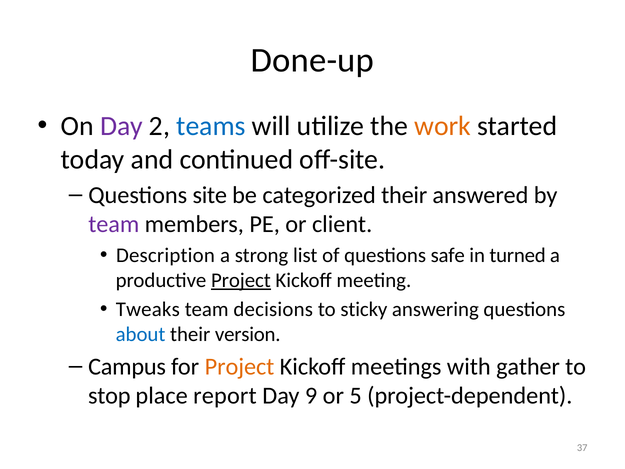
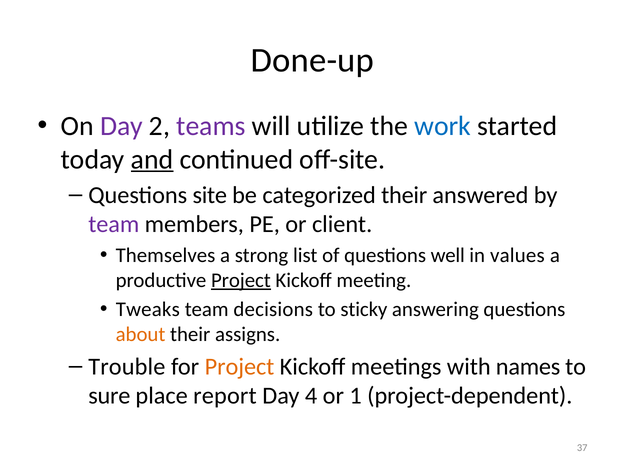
teams colour: blue -> purple
work colour: orange -> blue
and underline: none -> present
Description: Description -> Themselves
safe: safe -> well
turned: turned -> values
about colour: blue -> orange
version: version -> assigns
Campus: Campus -> Trouble
gather: gather -> names
stop: stop -> sure
9: 9 -> 4
5: 5 -> 1
